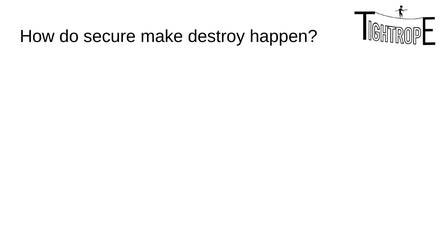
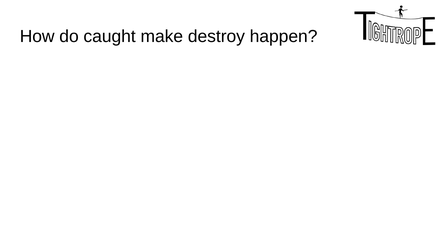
secure: secure -> caught
